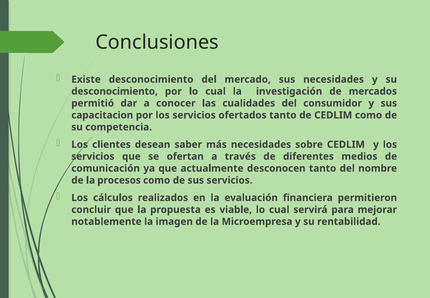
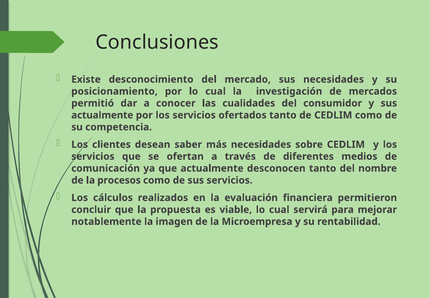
desconocimiento at (115, 91): desconocimiento -> posicionamiento
capacitacion at (102, 115): capacitacion -> actualmente
